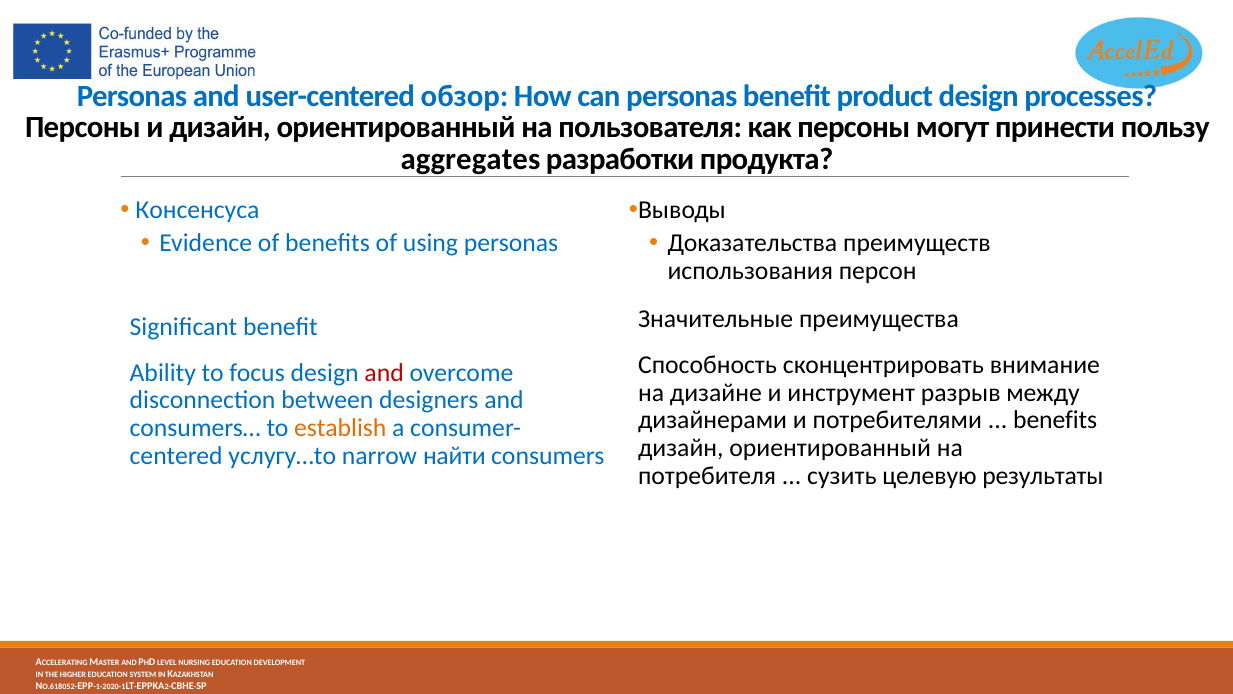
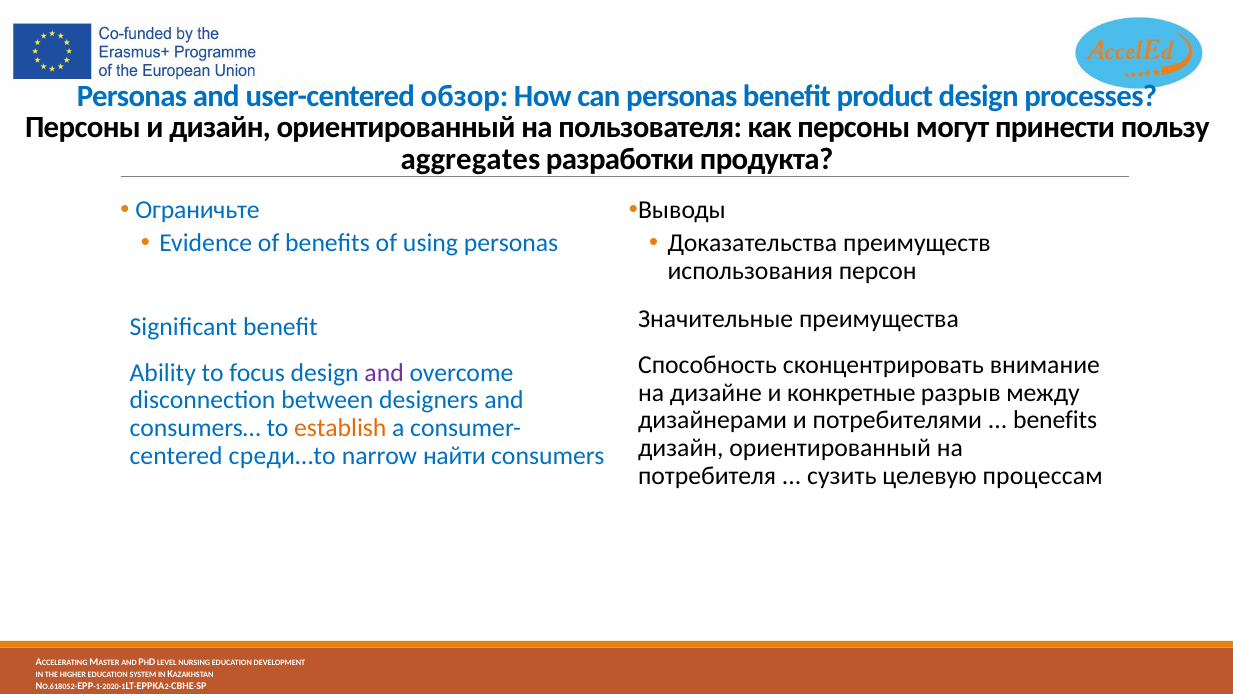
Консенсуса: Консенсуса -> Ограничьте
and at (384, 372) colour: red -> purple
инструмент: инструмент -> конкретные
услугу…to: услугу…to -> среди…to
результаты: результаты -> процессам
